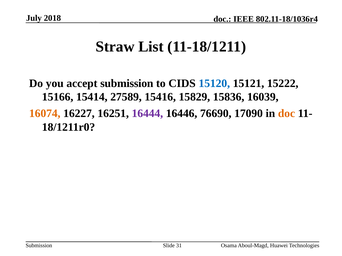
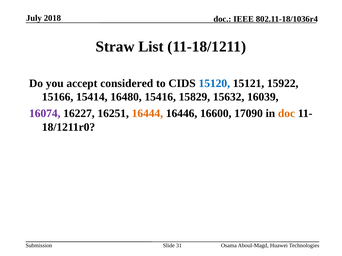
accept submission: submission -> considered
15222: 15222 -> 15922
27589: 27589 -> 16480
15836: 15836 -> 15632
16074 colour: orange -> purple
16444 colour: purple -> orange
76690: 76690 -> 16600
